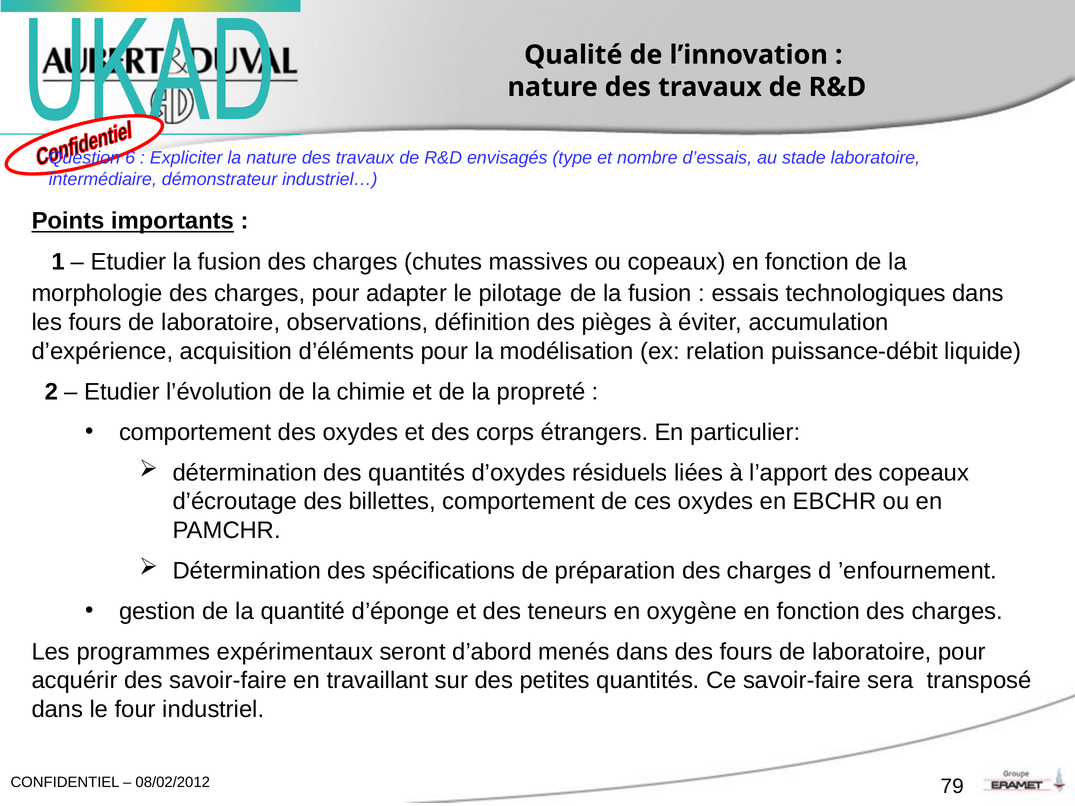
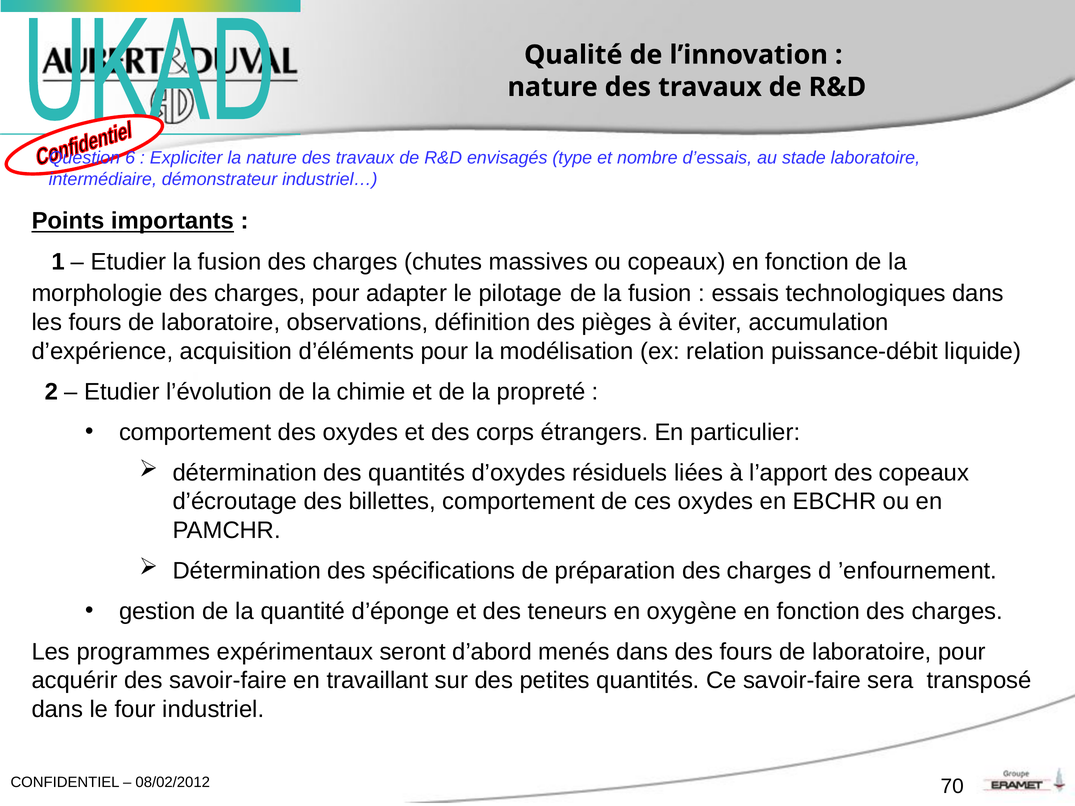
79: 79 -> 70
